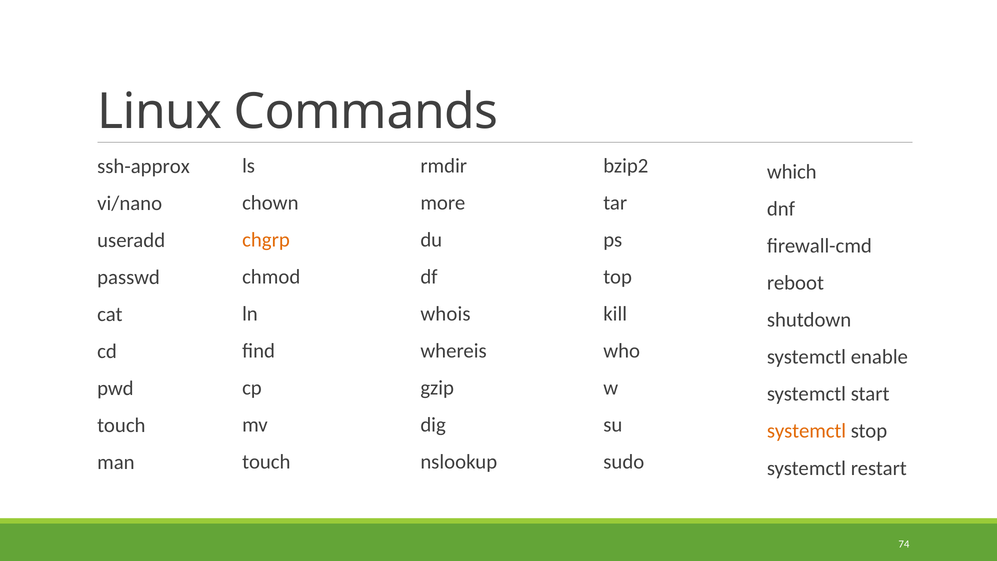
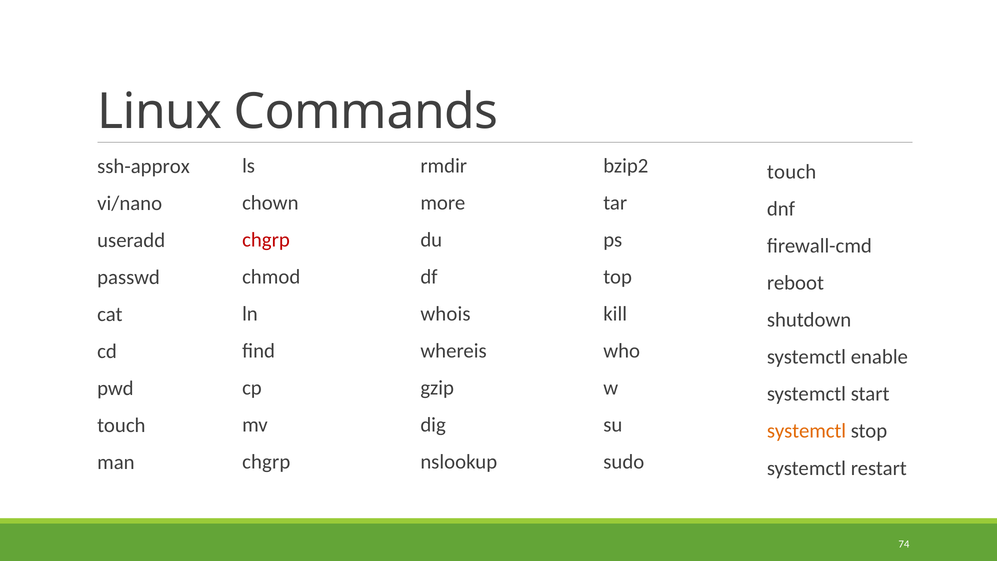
which at (792, 172): which -> touch
chgrp at (266, 240) colour: orange -> red
touch at (266, 462): touch -> chgrp
